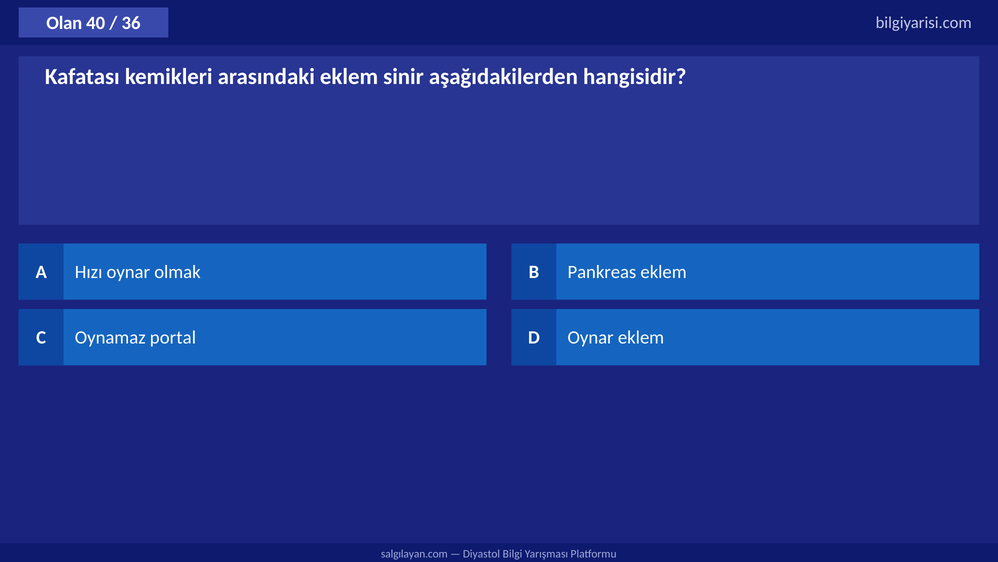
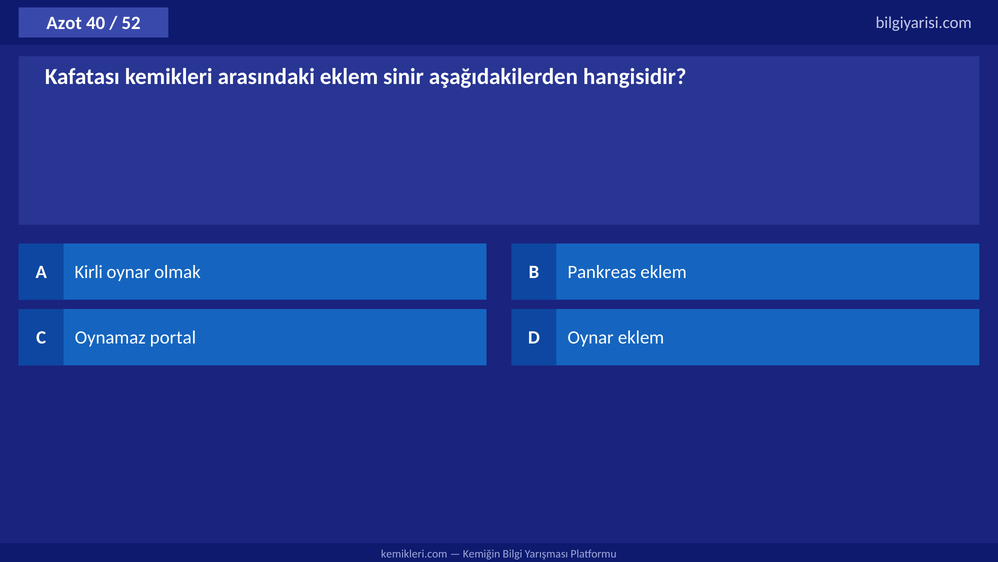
Olan: Olan -> Azot
36: 36 -> 52
Hızı: Hızı -> Kirli
salgılayan.com: salgılayan.com -> kemikleri.com
Diyastol: Diyastol -> Kemiğin
